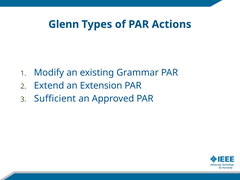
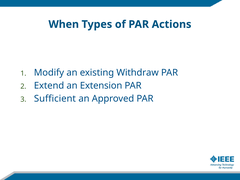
Glenn: Glenn -> When
Grammar: Grammar -> Withdraw
